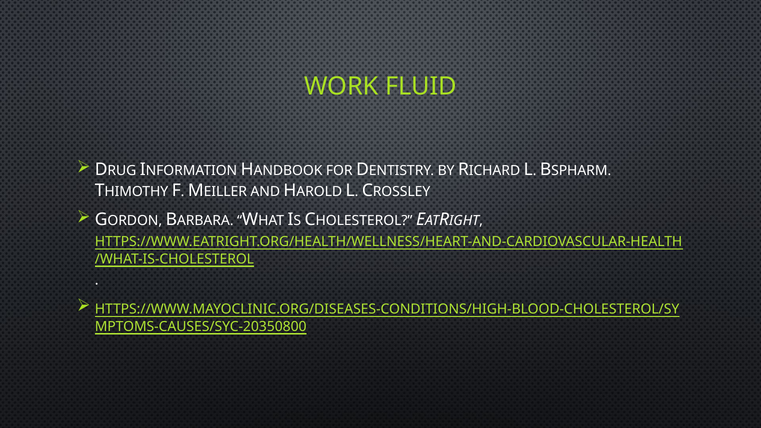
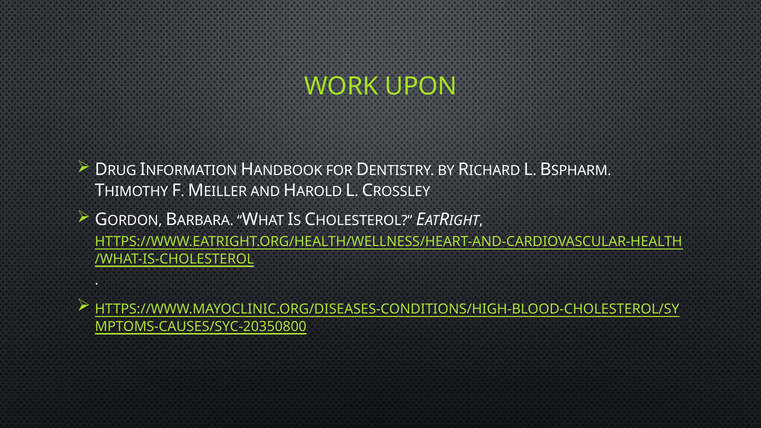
FLUID: FLUID -> UPON
